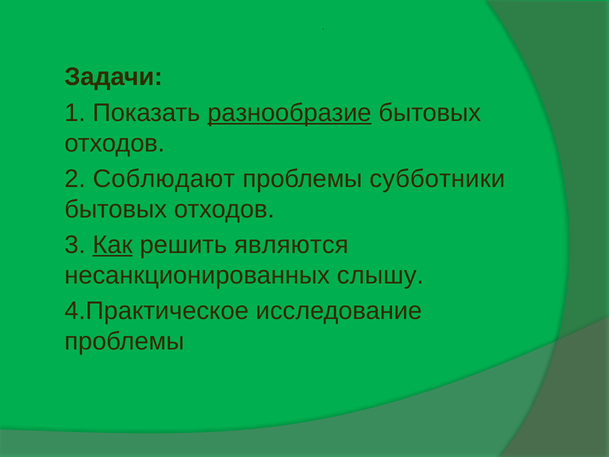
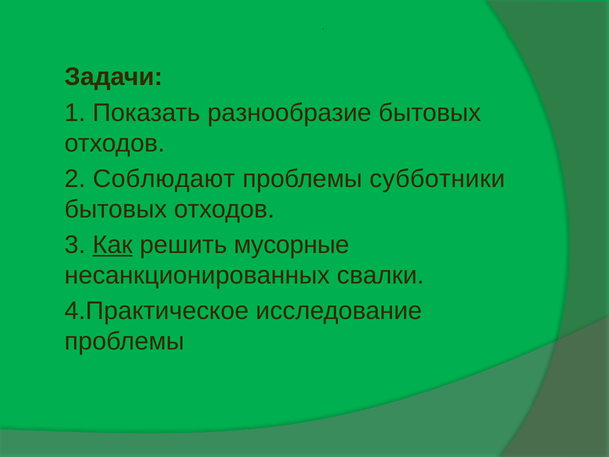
разнообразие underline: present -> none
являются: являются -> мусорные
слышу: слышу -> свалки
